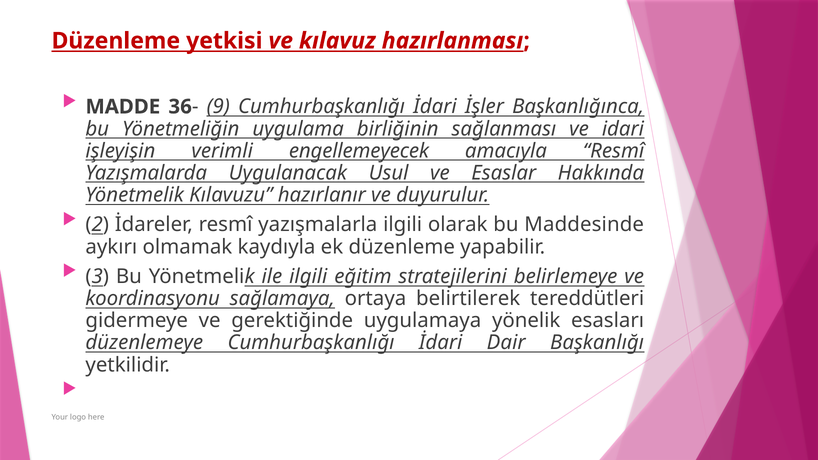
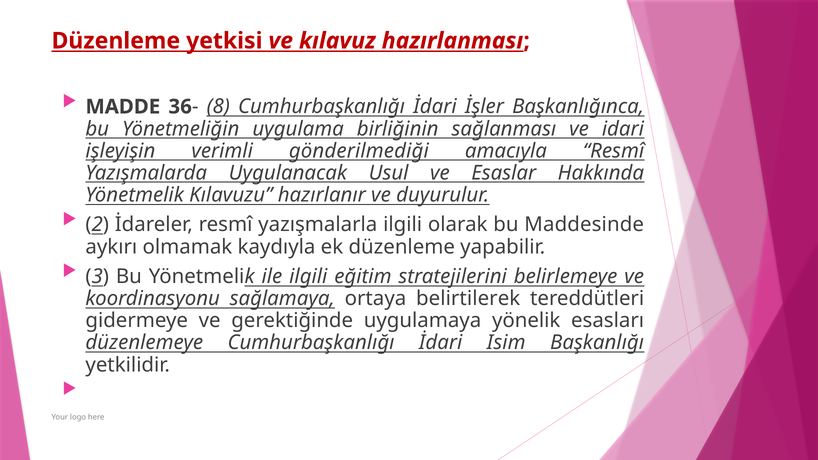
9: 9 -> 8
engellemeyecek: engellemeyecek -> gönderilmediği
Dair: Dair -> Isim
